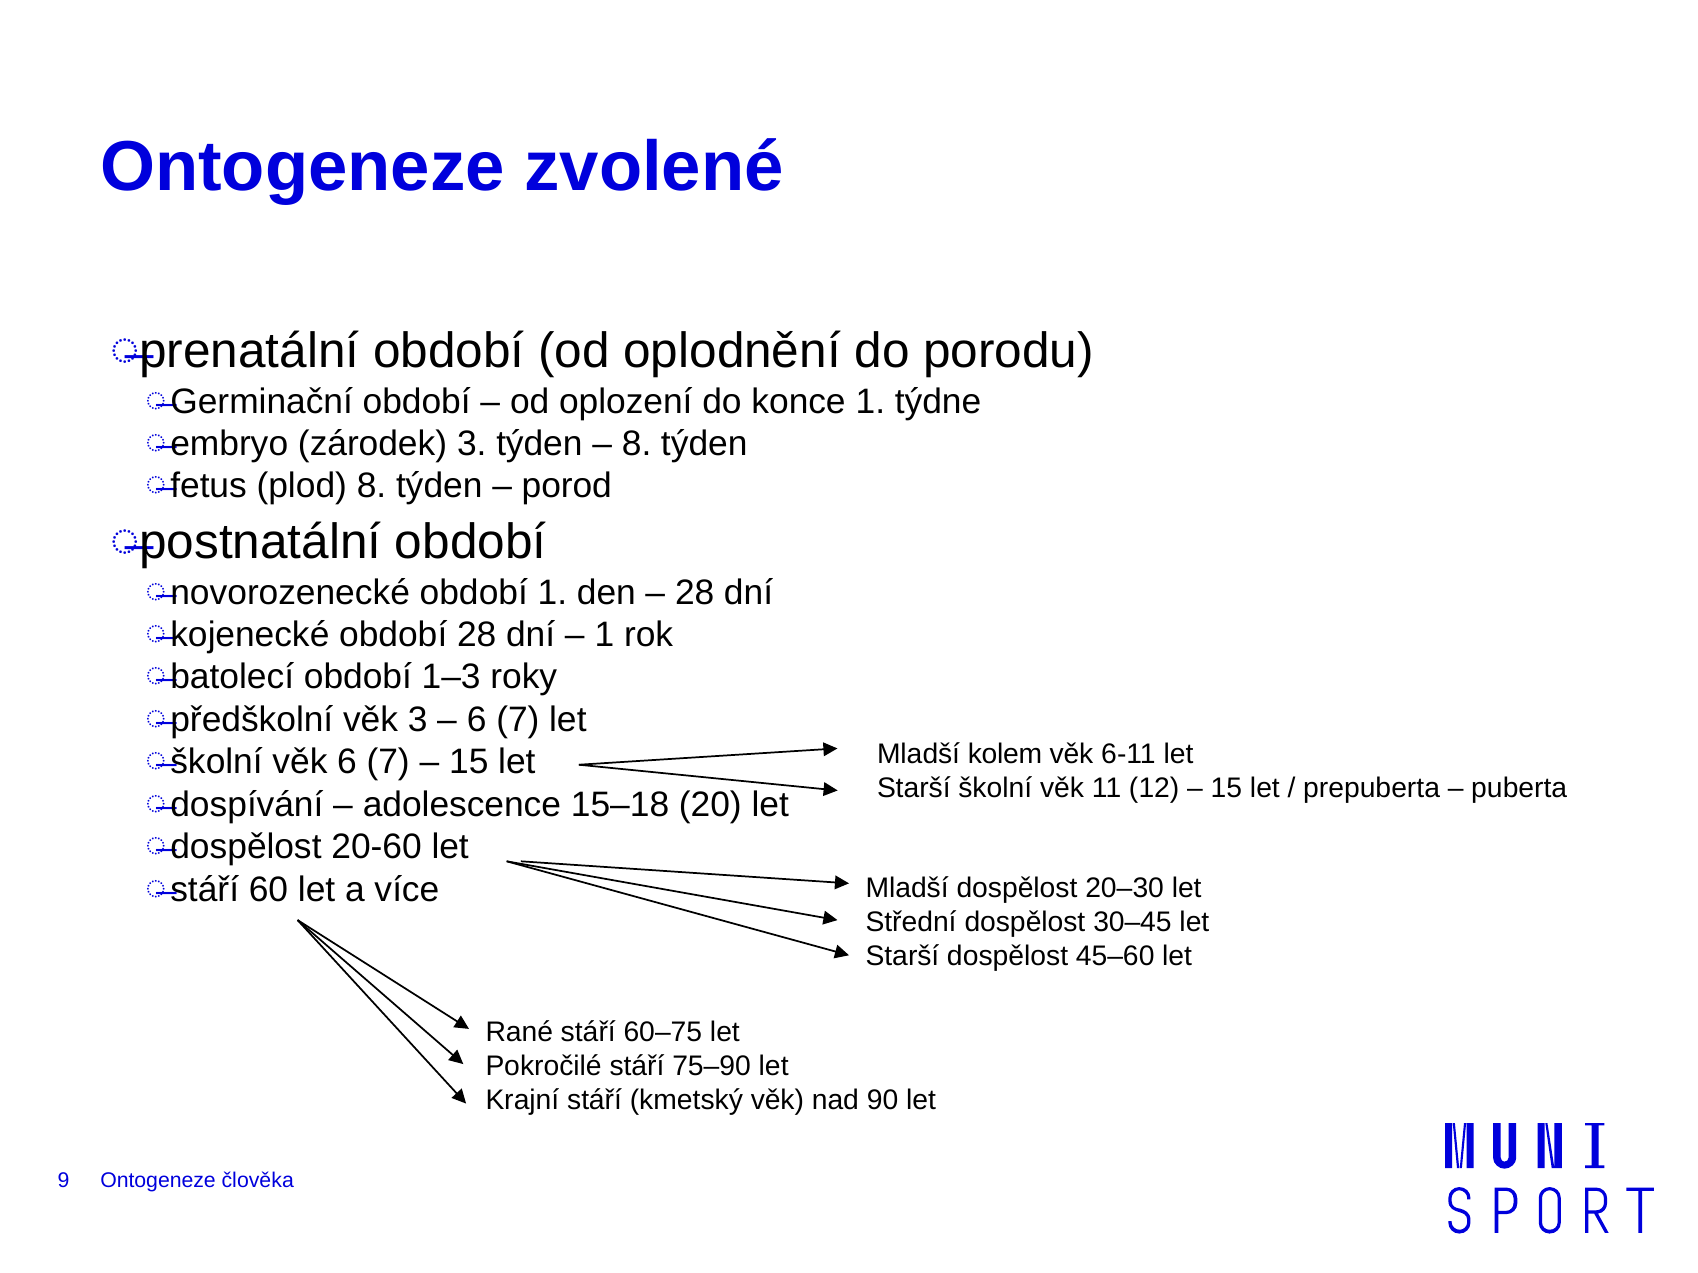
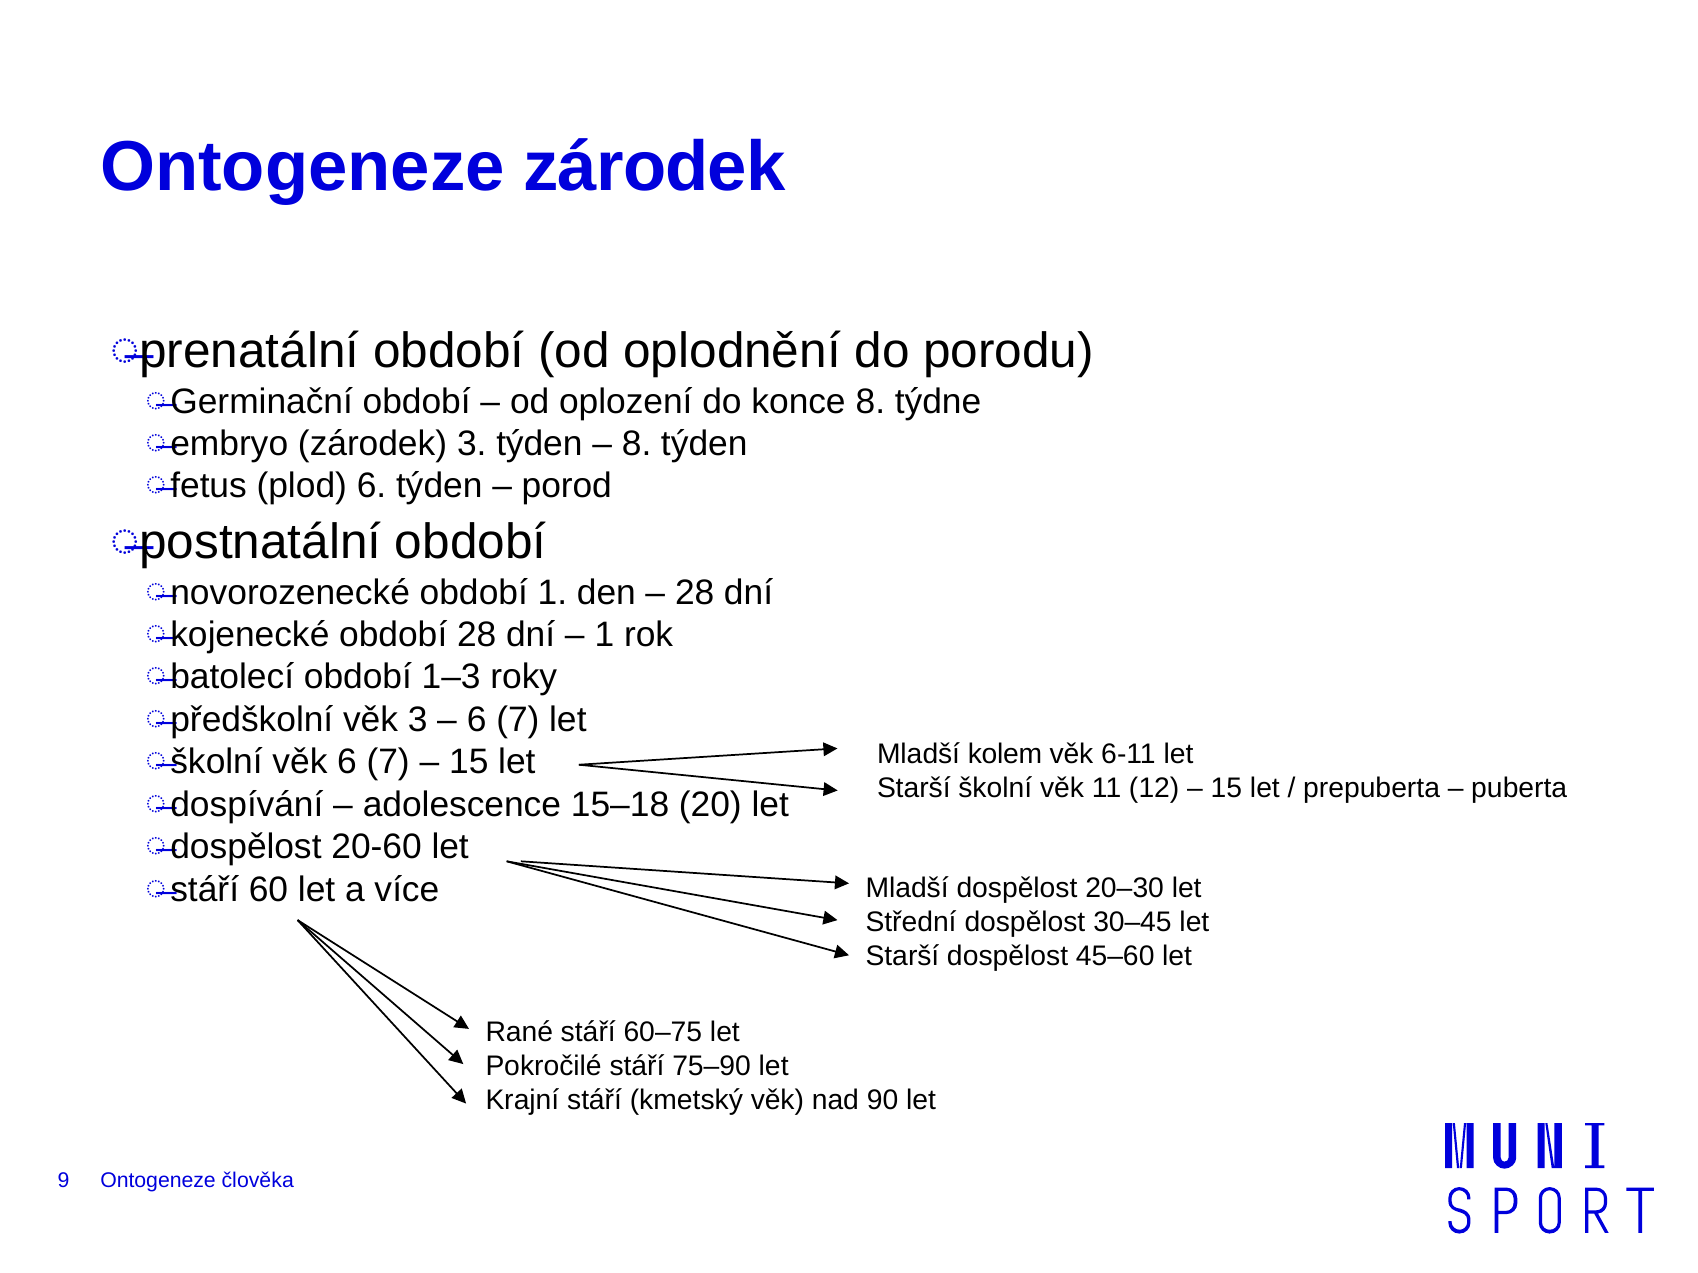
Ontogeneze zvolené: zvolené -> zárodek
konce 1: 1 -> 8
plod 8: 8 -> 6
